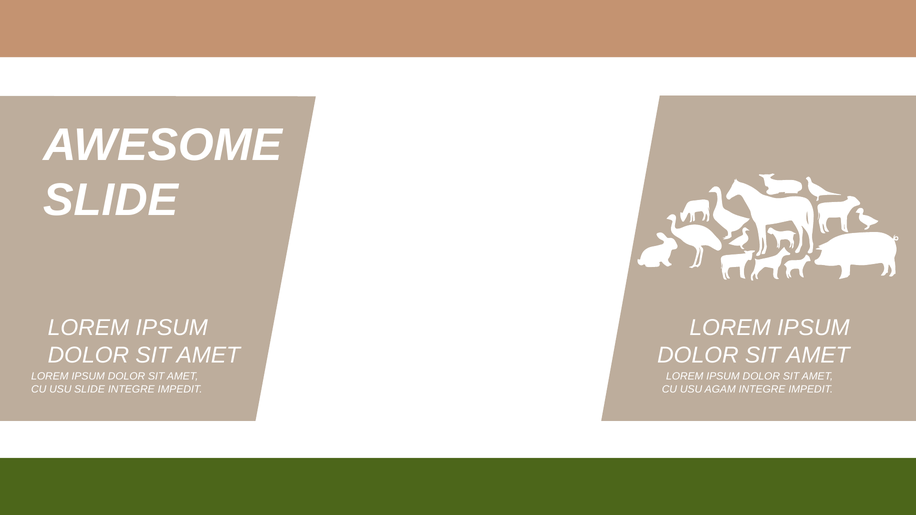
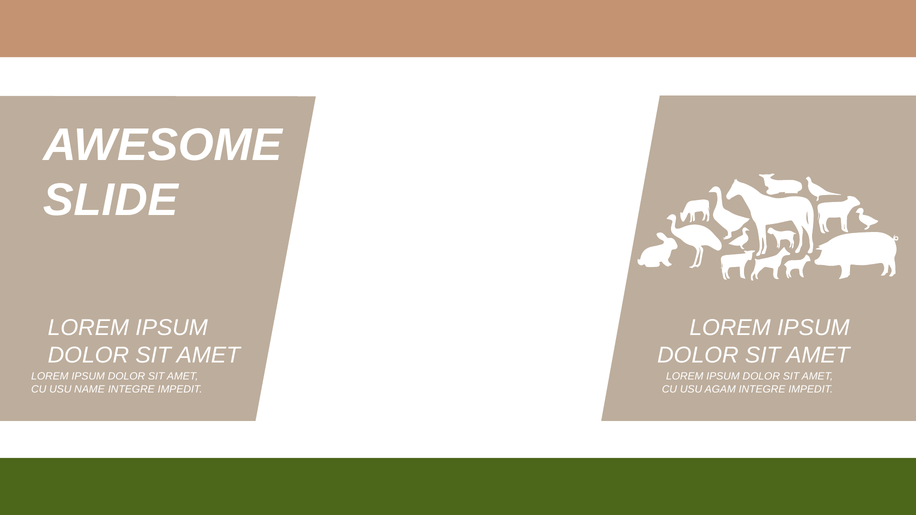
USU SLIDE: SLIDE -> NAME
